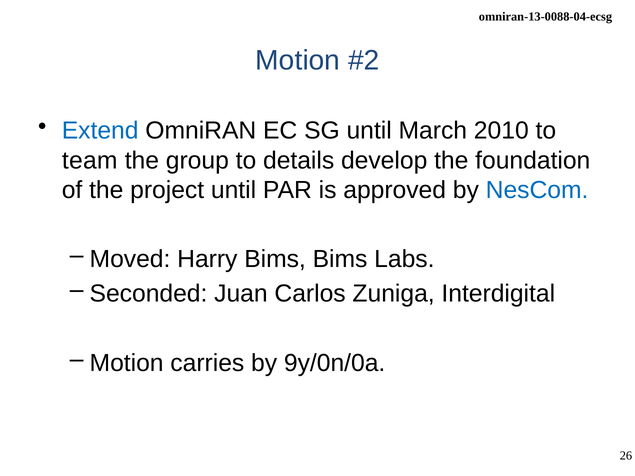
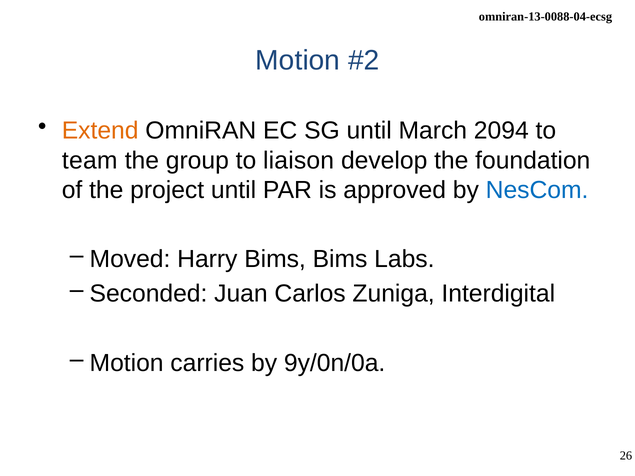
Extend colour: blue -> orange
2010: 2010 -> 2094
details: details -> liaison
